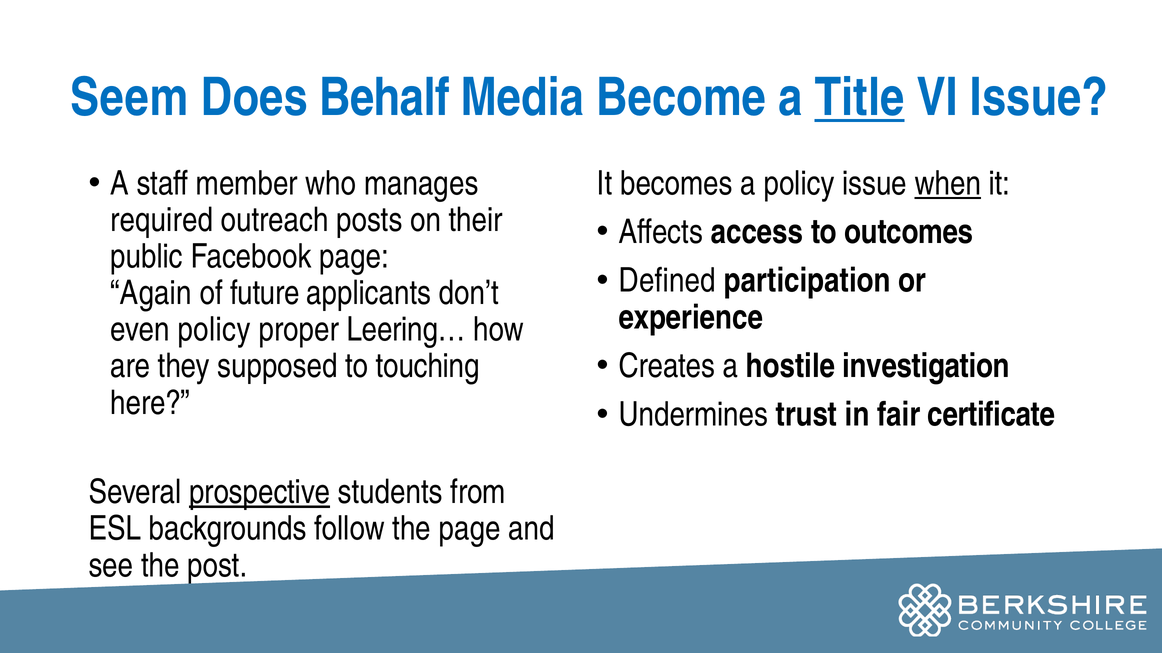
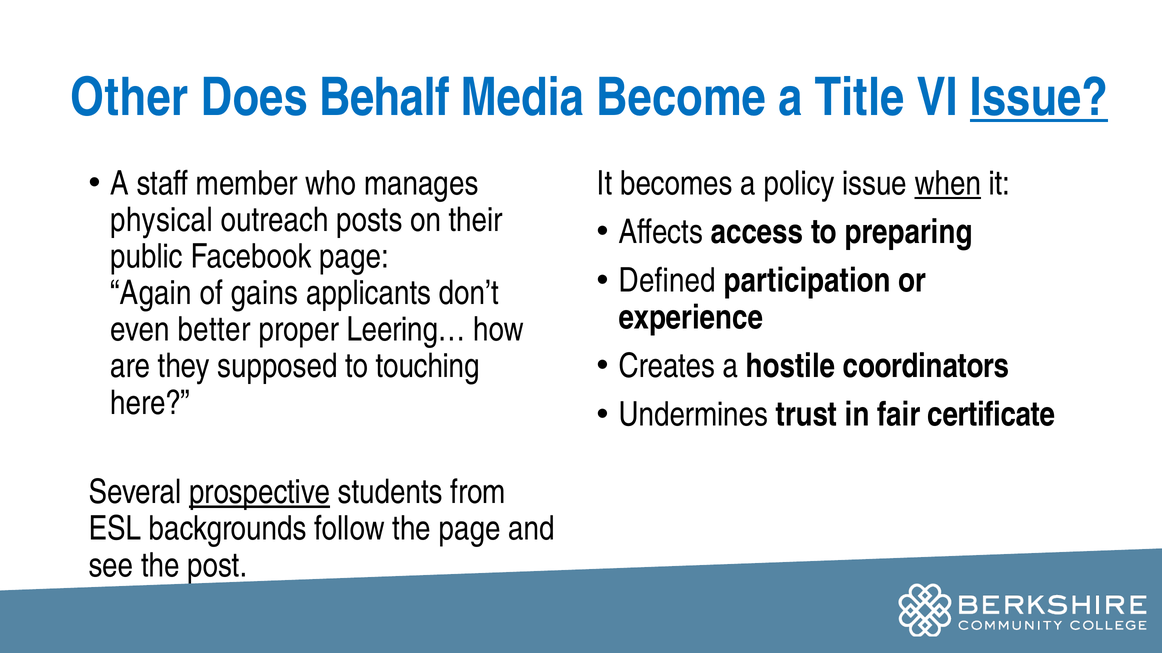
Seem: Seem -> Other
Title underline: present -> none
Issue at (1039, 98) underline: none -> present
required: required -> physical
outcomes: outcomes -> preparing
future: future -> gains
even policy: policy -> better
investigation: investigation -> coordinators
